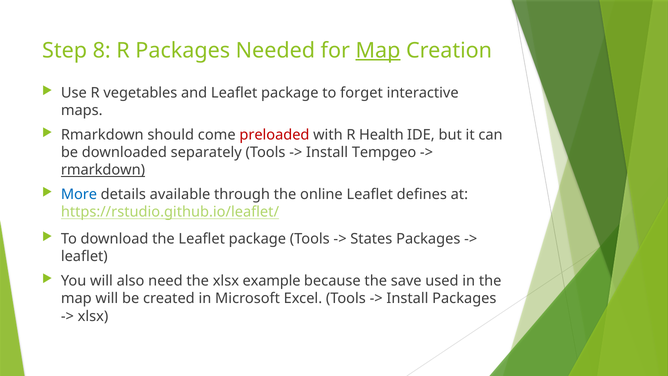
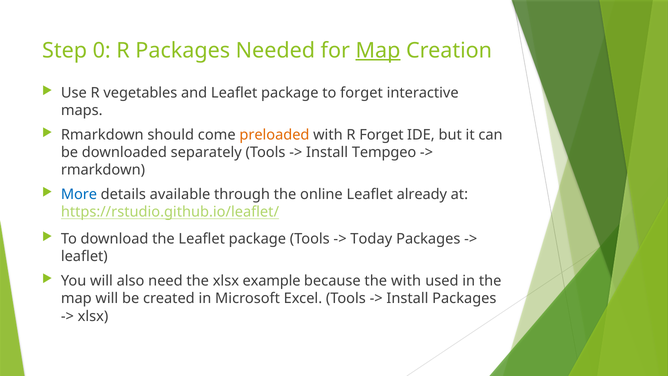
8: 8 -> 0
preloaded colour: red -> orange
R Health: Health -> Forget
rmarkdown at (103, 170) underline: present -> none
defines: defines -> already
States: States -> Today
the save: save -> with
